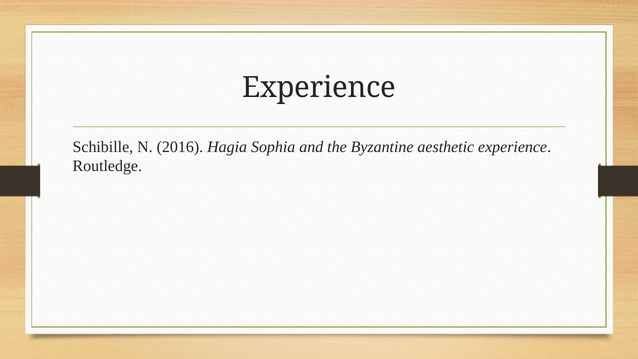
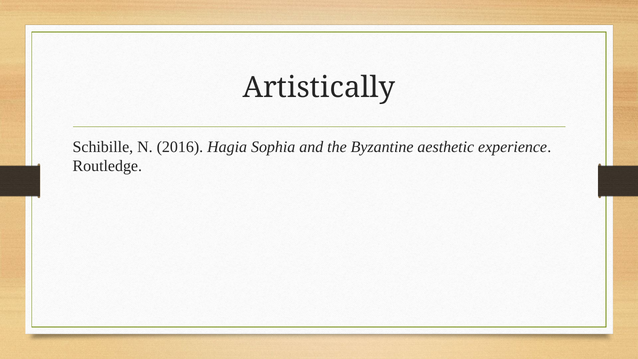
Experience at (319, 88): Experience -> Artistically
